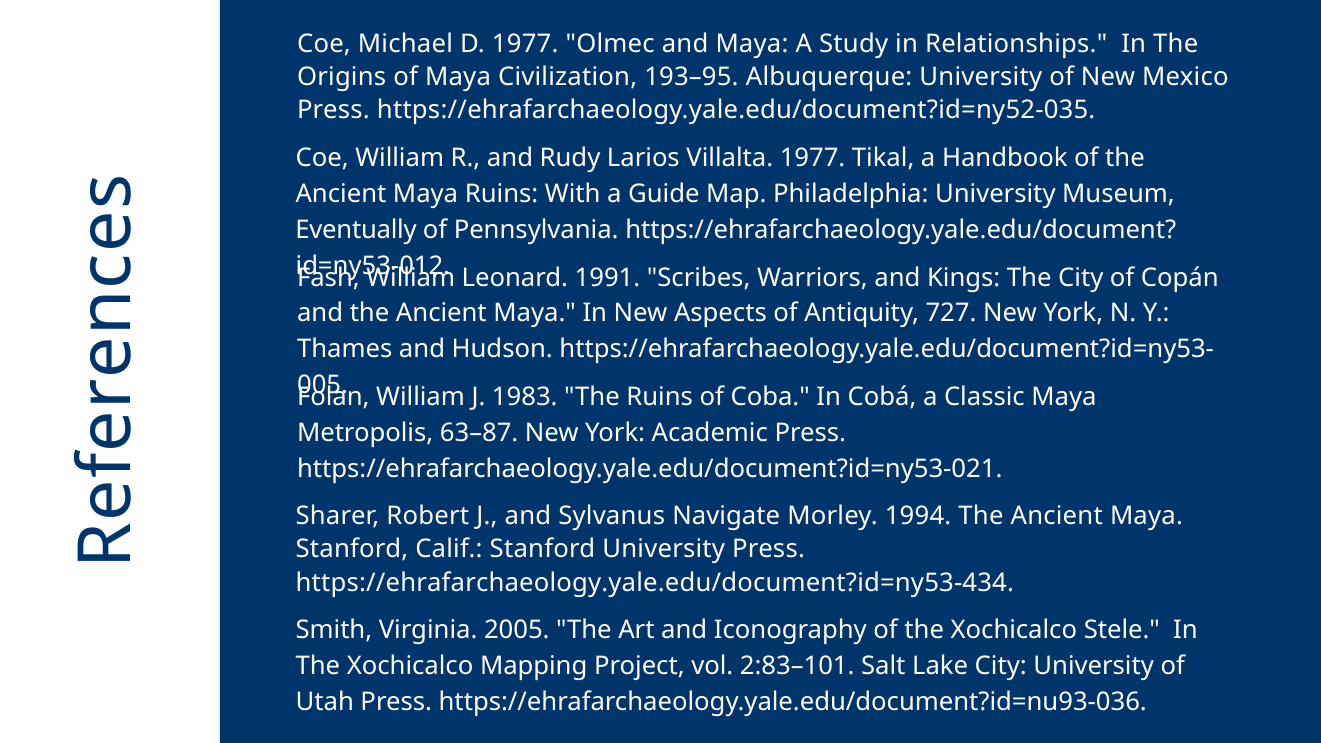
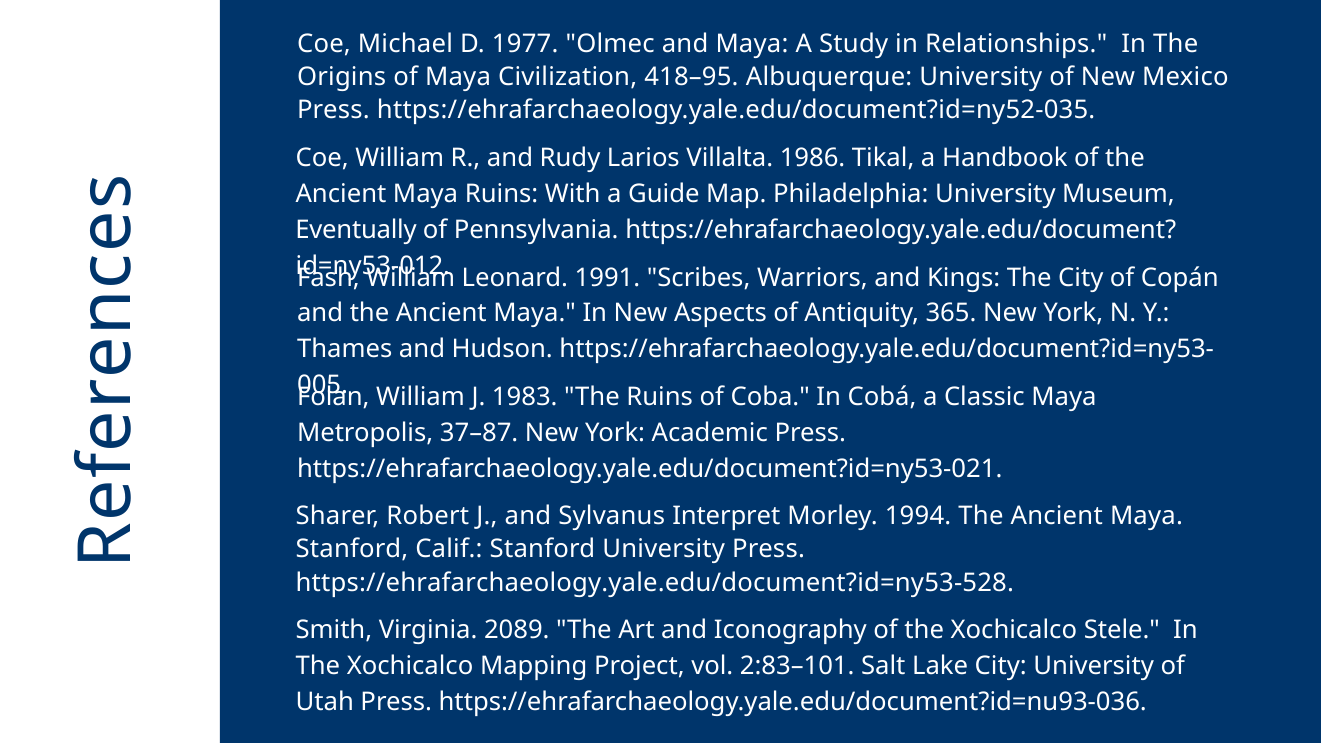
193–95: 193–95 -> 418–95
Villalta 1977: 1977 -> 1986
727: 727 -> 365
63–87: 63–87 -> 37–87
Navigate: Navigate -> Interpret
https://ehrafarchaeology.yale.edu/document?id=ny53-434: https://ehrafarchaeology.yale.edu/document?id=ny53-434 -> https://ehrafarchaeology.yale.edu/document?id=ny53-528
2005: 2005 -> 2089
